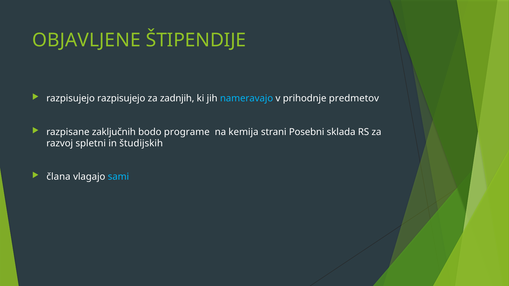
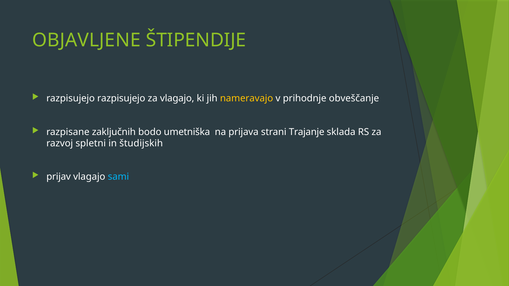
za zadnjih: zadnjih -> vlagajo
nameravajo colour: light blue -> yellow
predmetov: predmetov -> obveščanje
programe: programe -> umetniška
kemija: kemija -> prijava
Posebni: Posebni -> Trajanje
člana: člana -> prijav
